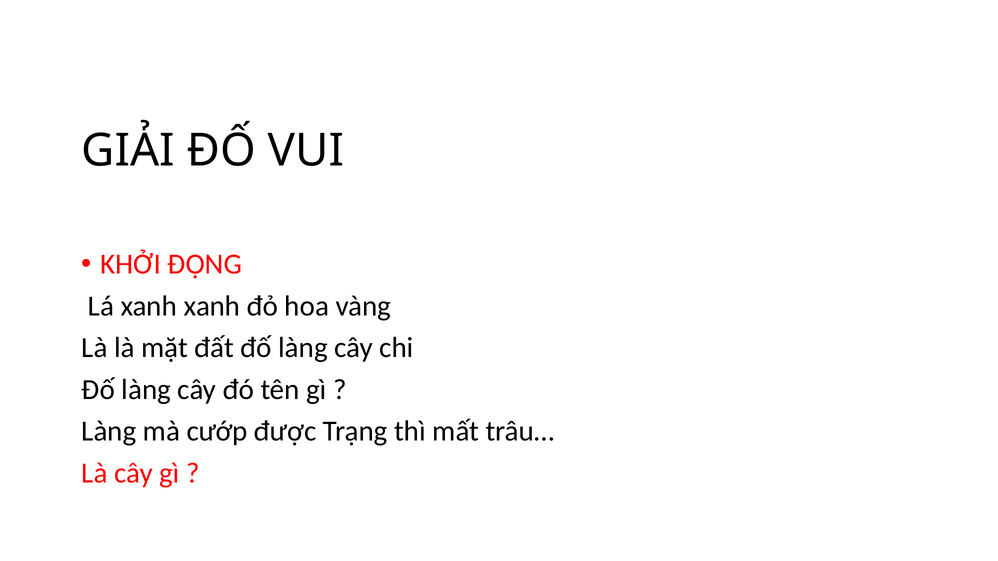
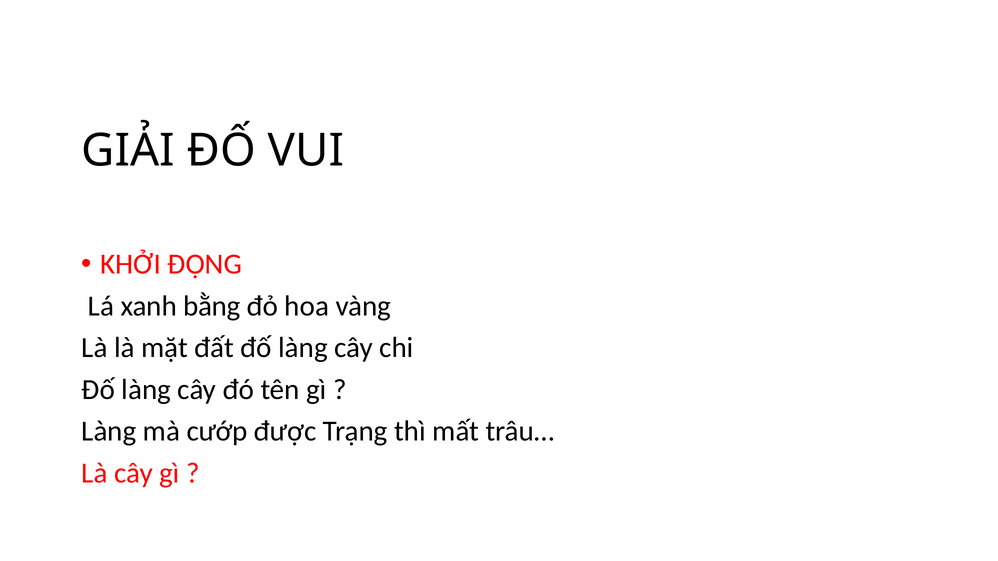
xanh xanh: xanh -> bằng
